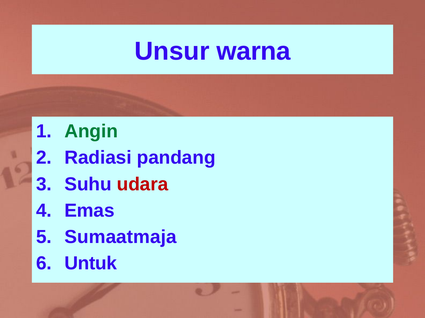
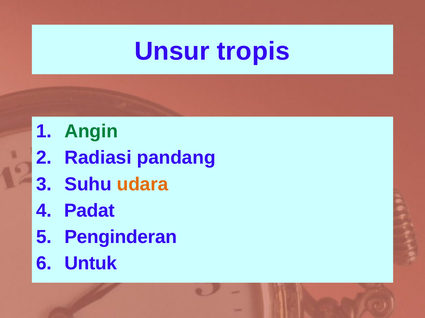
warna: warna -> tropis
udara colour: red -> orange
Emas: Emas -> Padat
Sumaatmaja: Sumaatmaja -> Penginderan
